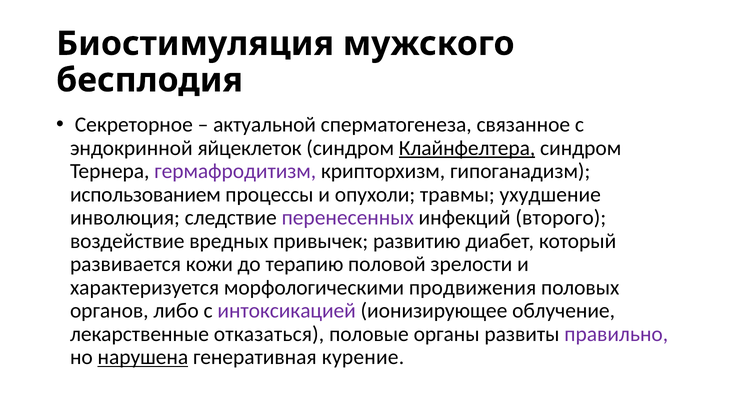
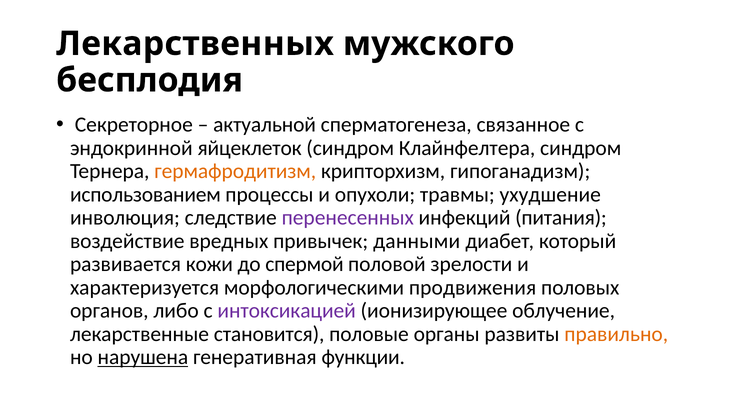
Биостимуляция: Биостимуляция -> Лекарственных
Клайнфелтера underline: present -> none
гермафродитизм colour: purple -> orange
второго: второго -> питания
развитию: развитию -> данными
терапию: терапию -> спермой
отказаться: отказаться -> становится
правильно colour: purple -> orange
курение: курение -> функции
